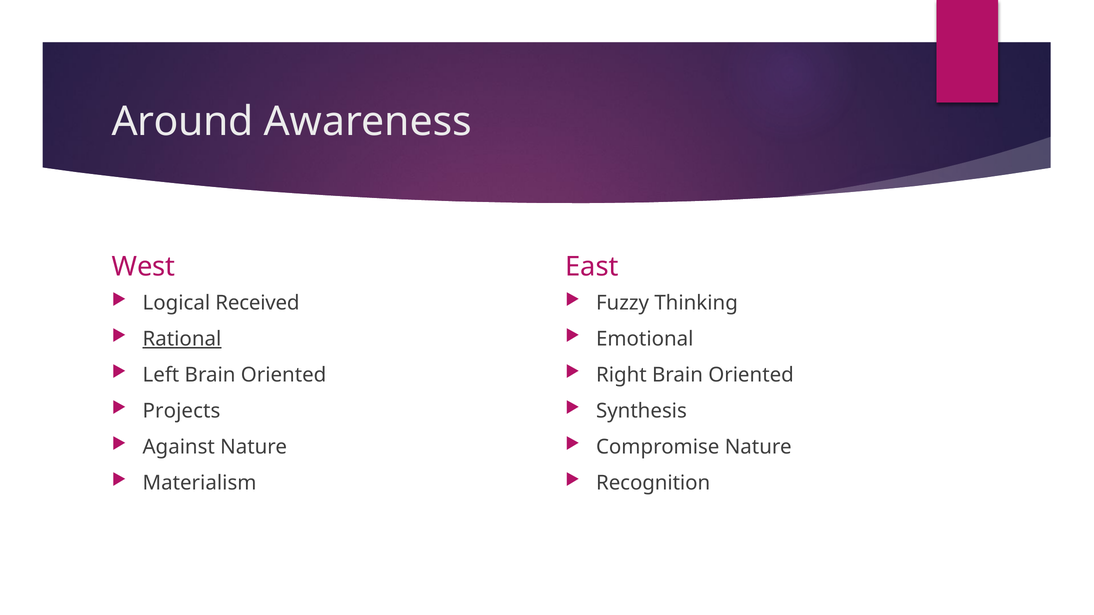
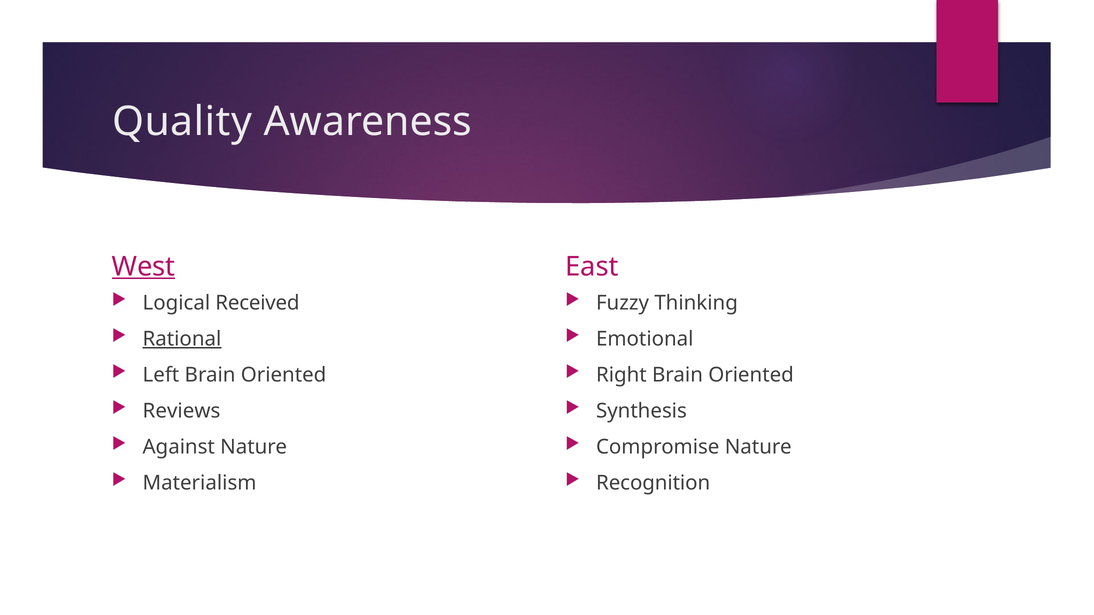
Around: Around -> Quality
West underline: none -> present
Projects: Projects -> Reviews
